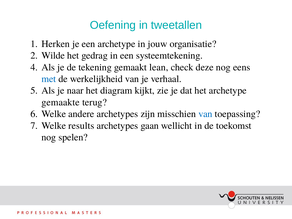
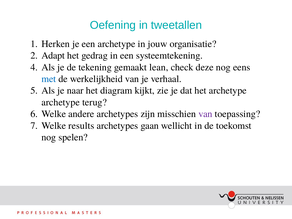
Wilde: Wilde -> Adapt
gemaakte at (61, 102): gemaakte -> archetype
van at (205, 114) colour: blue -> purple
